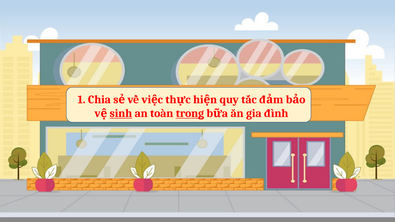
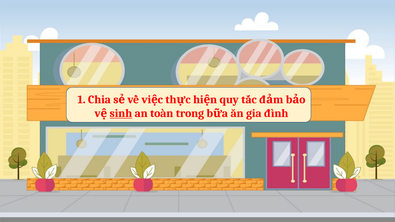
trong underline: present -> none
